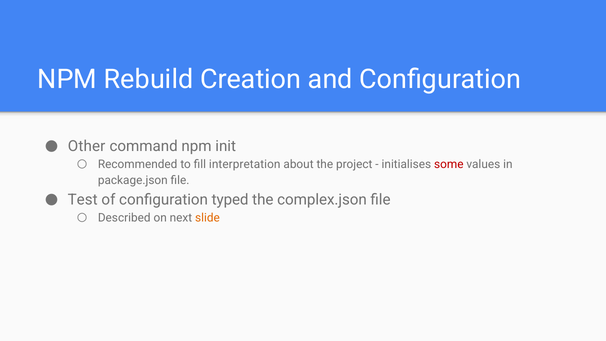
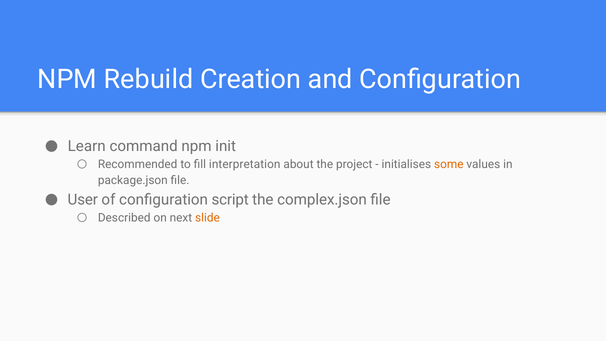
Other: Other -> Learn
some colour: red -> orange
Test: Test -> User
typed: typed -> script
